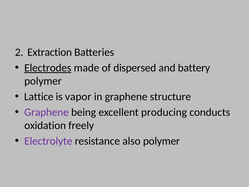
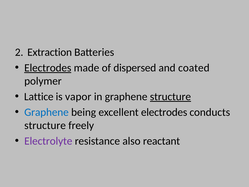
battery: battery -> coated
structure at (170, 97) underline: none -> present
Graphene at (46, 112) colour: purple -> blue
excellent producing: producing -> electrodes
oxidation at (45, 125): oxidation -> structure
also polymer: polymer -> reactant
